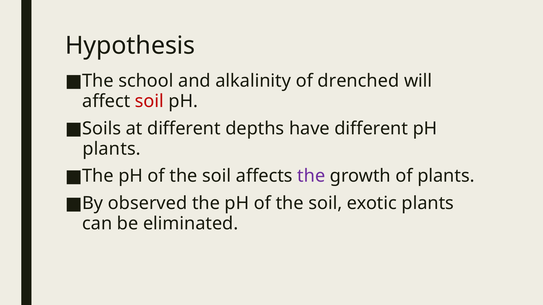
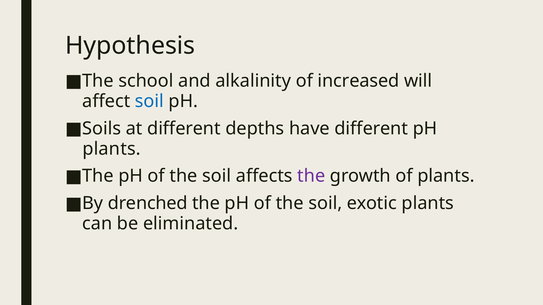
drenched: drenched -> increased
soil at (149, 101) colour: red -> blue
observed: observed -> drenched
